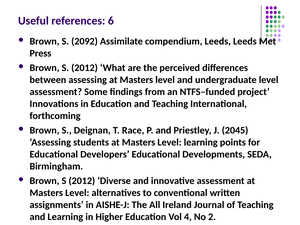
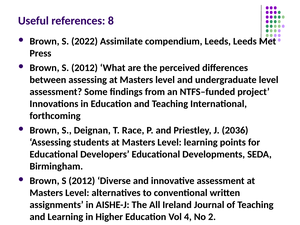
6: 6 -> 8
2092: 2092 -> 2022
2045: 2045 -> 2036
